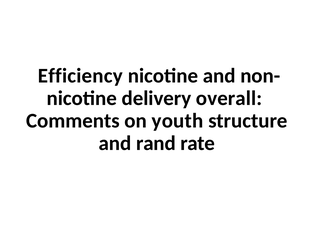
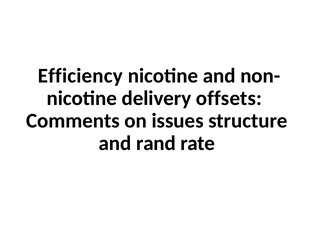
overall: overall -> offsets
youth: youth -> issues
